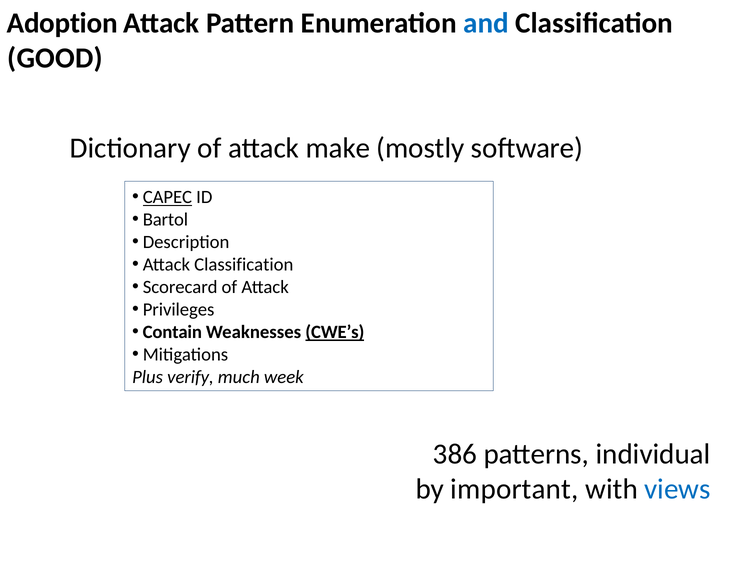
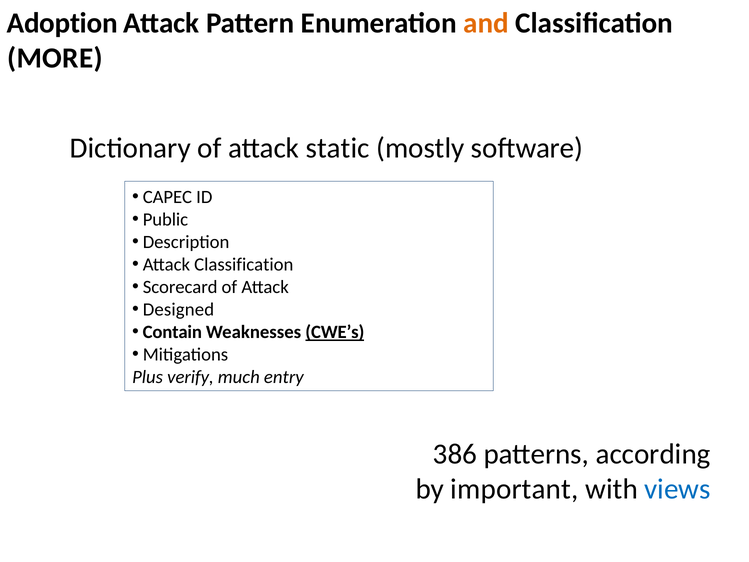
and colour: blue -> orange
GOOD: GOOD -> MORE
make: make -> static
CAPEC underline: present -> none
Bartol: Bartol -> Public
Privileges: Privileges -> Designed
week: week -> entry
individual: individual -> according
